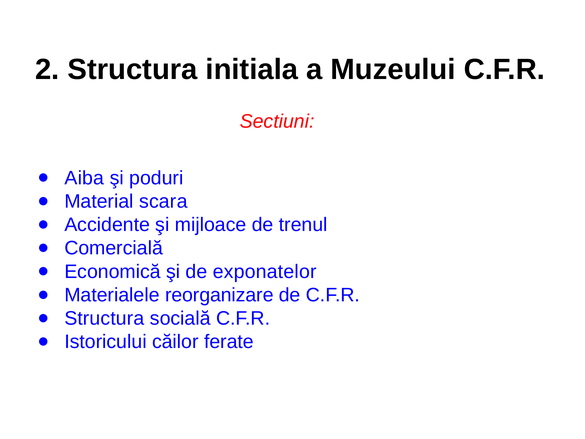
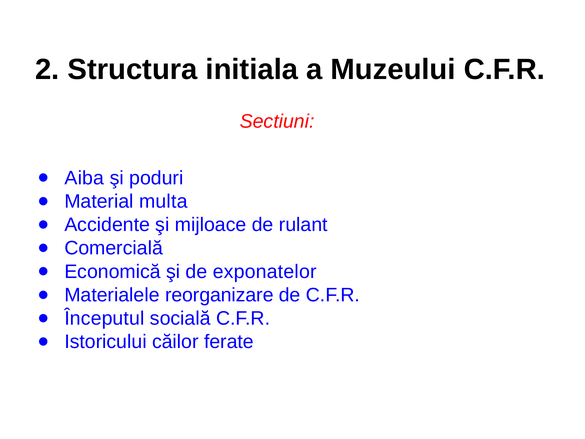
scara: scara -> multa
trenul: trenul -> rulant
Structura at (104, 318): Structura -> Începutul
